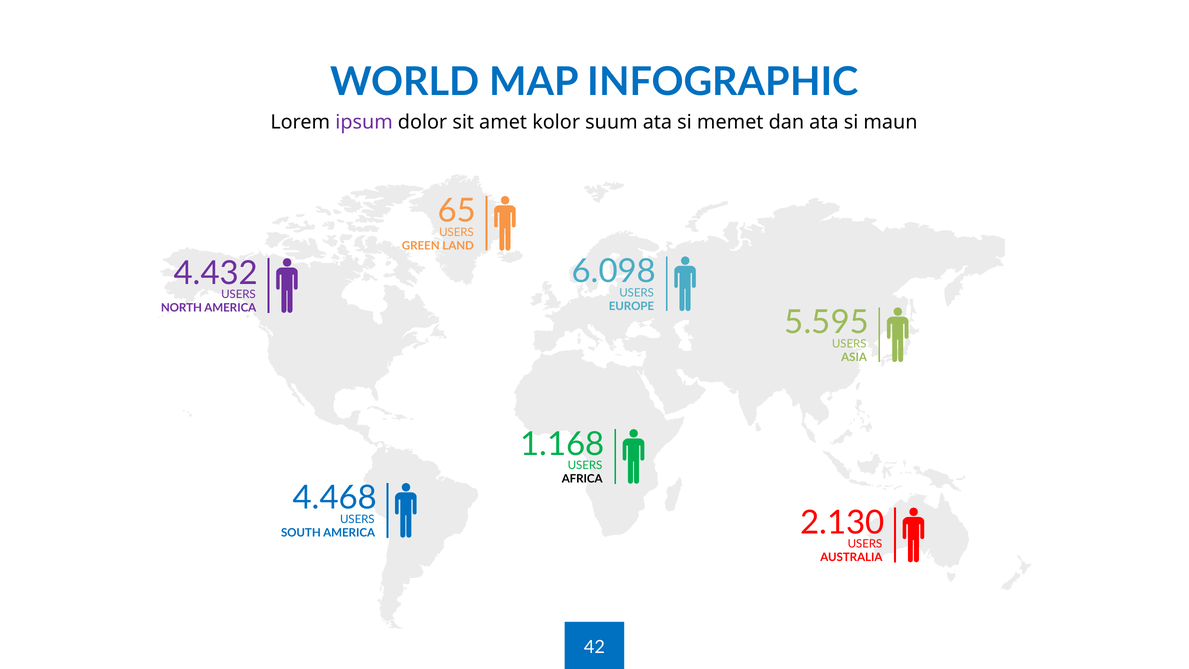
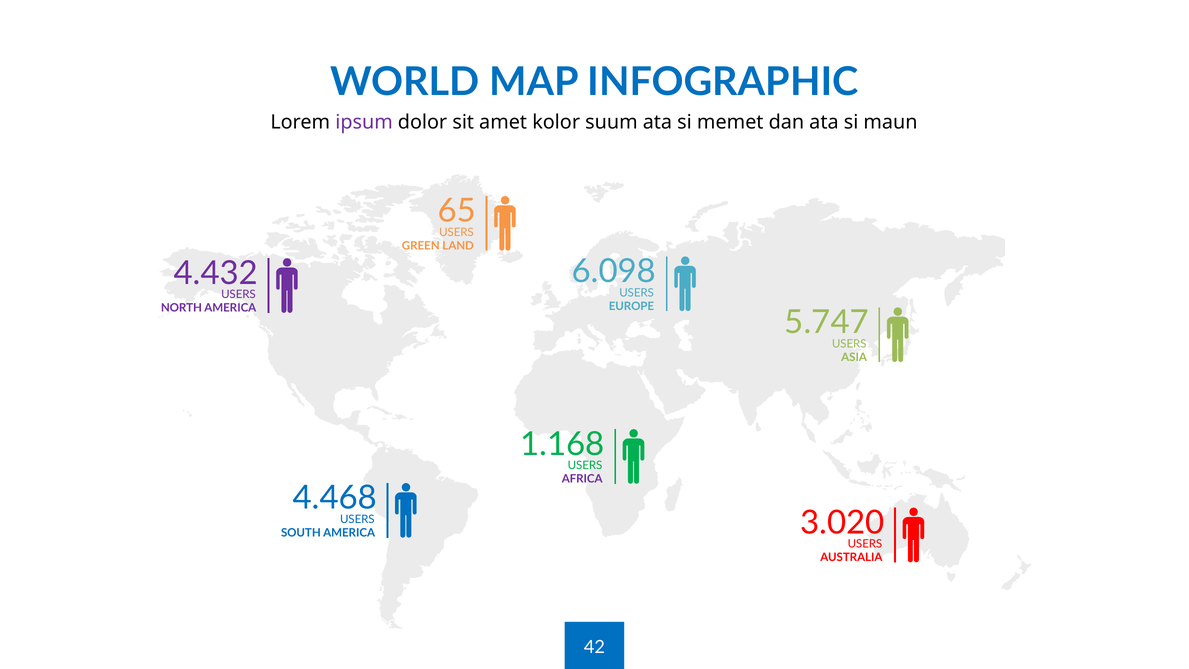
5.595: 5.595 -> 5.747
AFRICA colour: black -> purple
2.130: 2.130 -> 3.020
